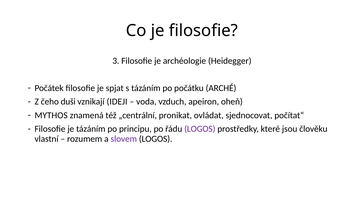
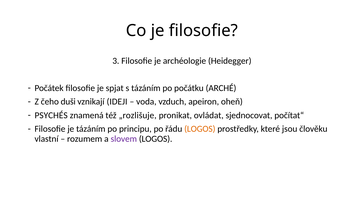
MYTHOS: MYTHOS -> PSYCHÉS
„centrální: „centrální -> „rozlišuje
LOGOS at (200, 129) colour: purple -> orange
